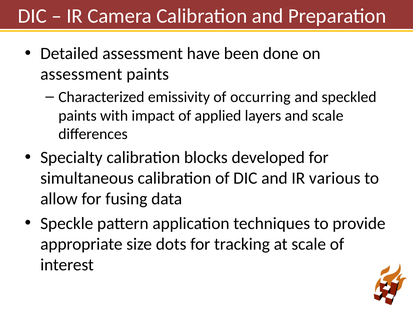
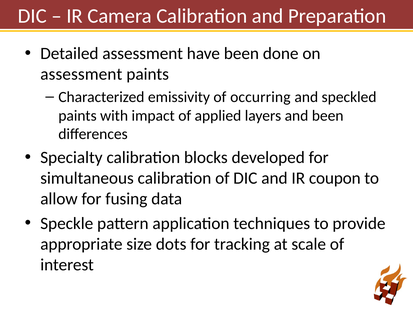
and scale: scale -> been
various: various -> coupon
